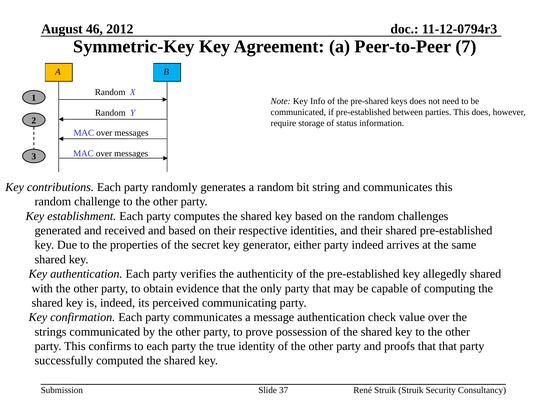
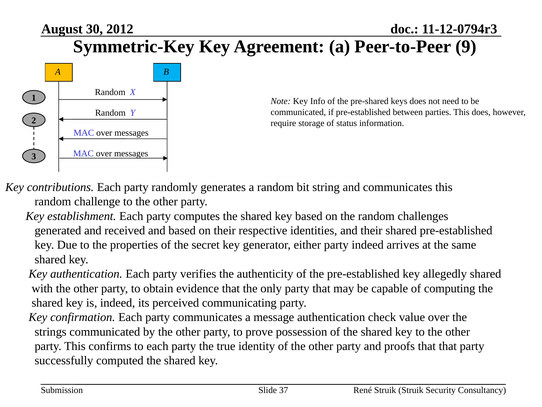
46: 46 -> 30
7: 7 -> 9
